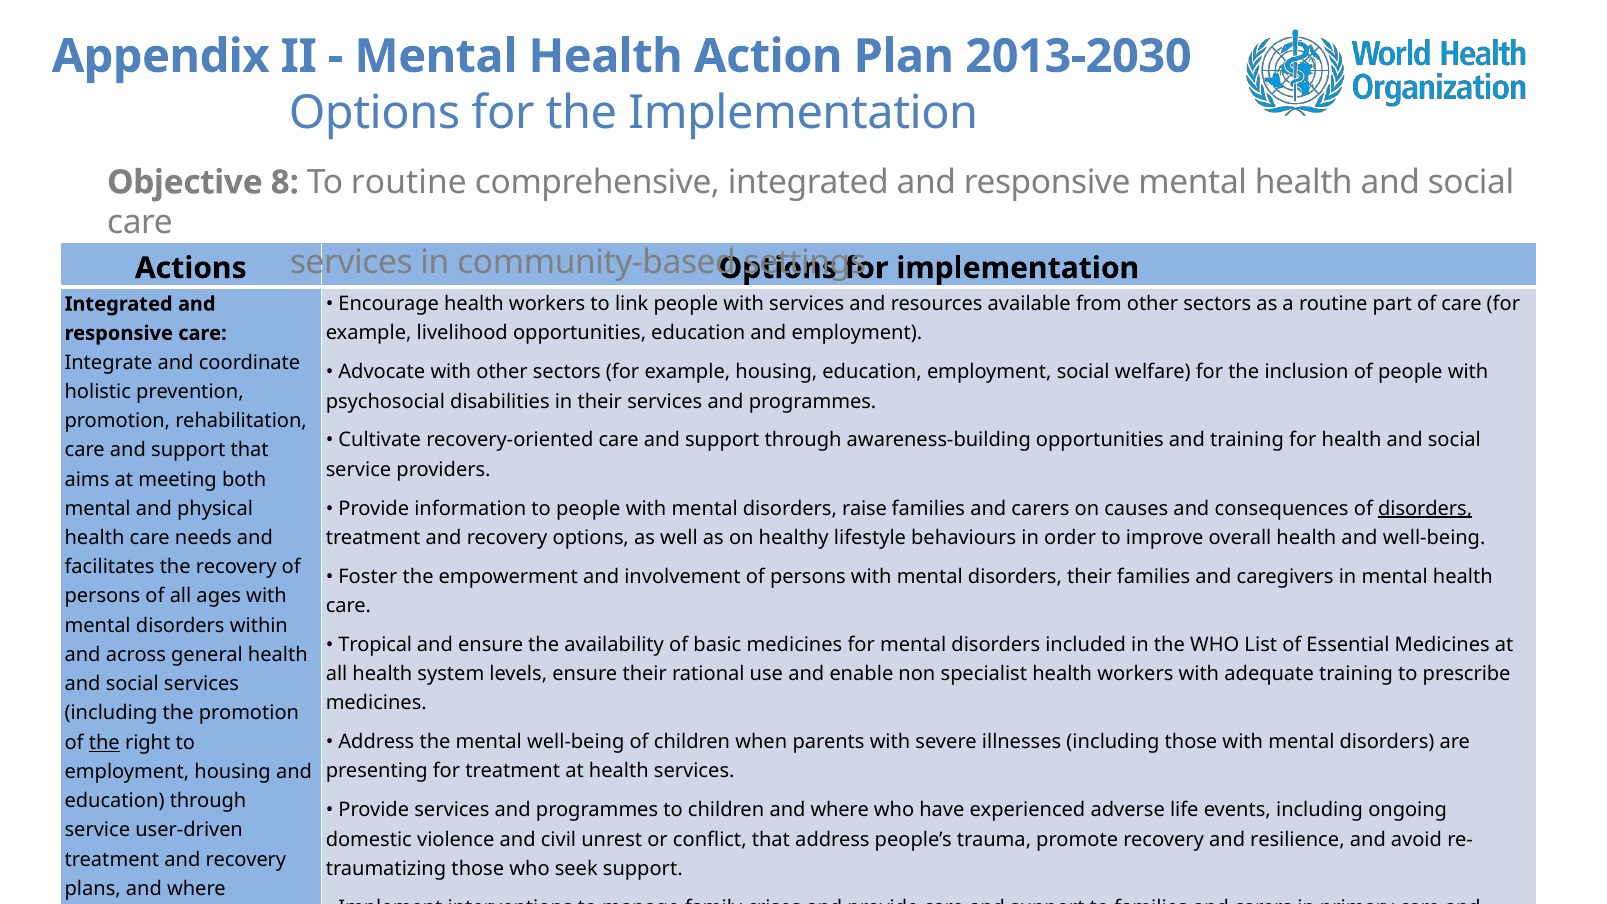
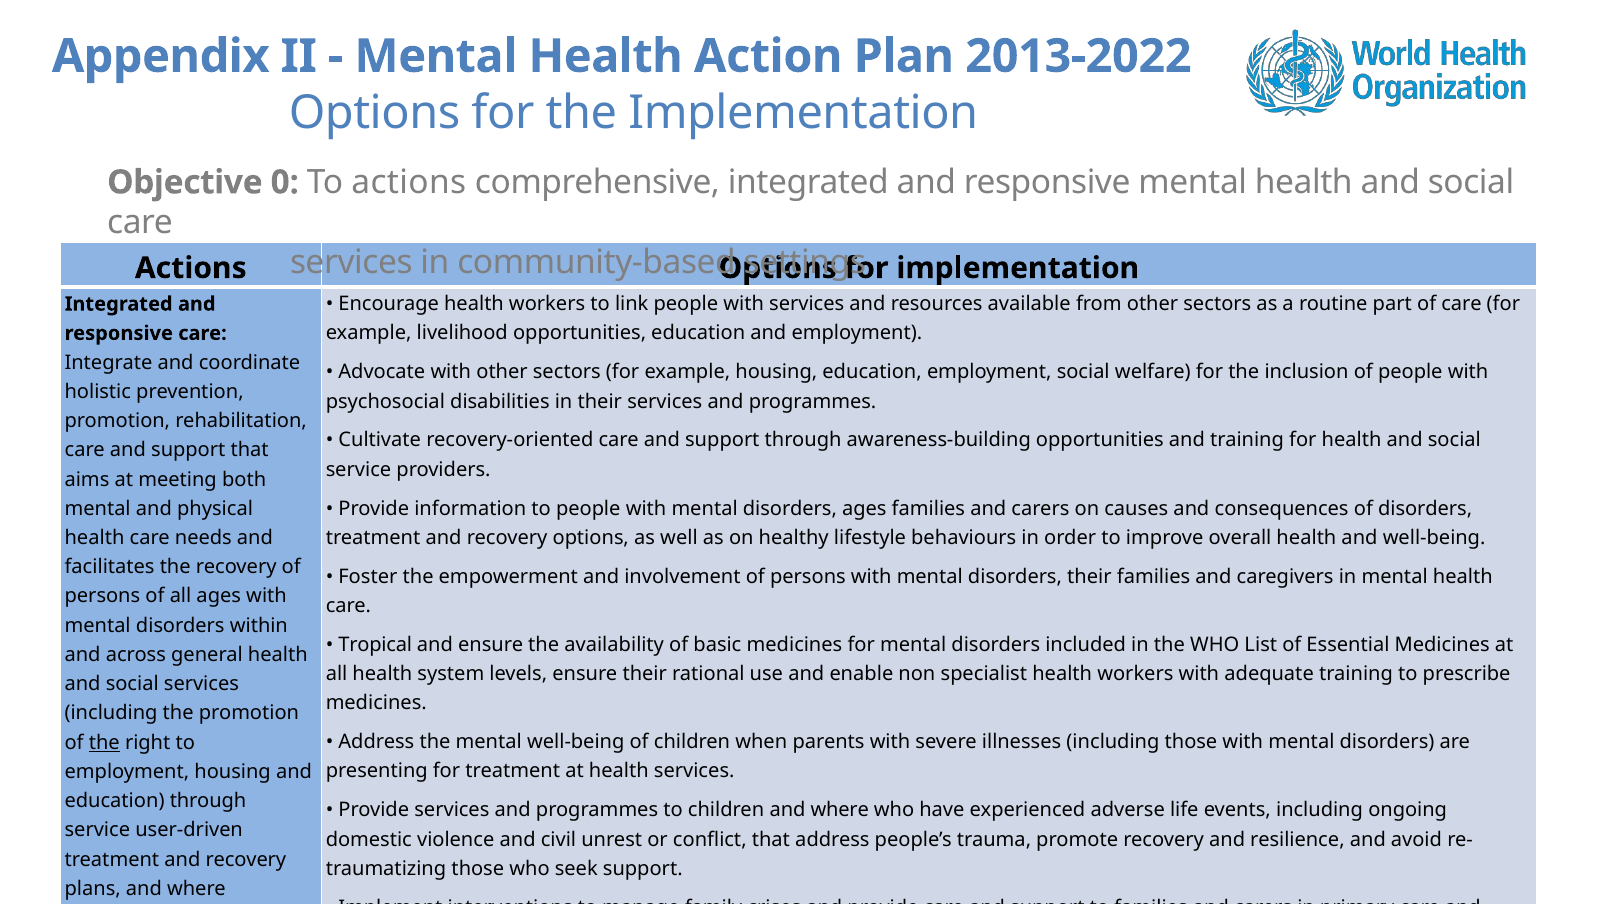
2013-2030: 2013-2030 -> 2013-2022
8: 8 -> 0
To routine: routine -> actions
disorders raise: raise -> ages
disorders at (1425, 508) underline: present -> none
